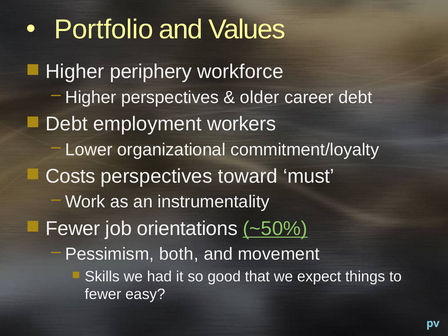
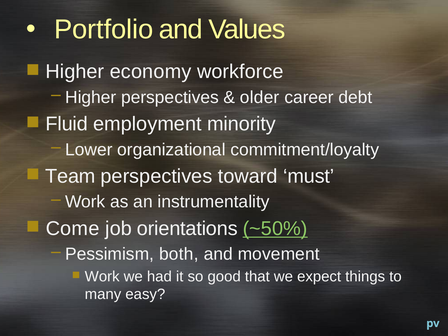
periphery: periphery -> economy
Debt at (67, 124): Debt -> Fluid
workers: workers -> minority
Costs: Costs -> Team
Fewer at (73, 228): Fewer -> Come
Skills at (102, 276): Skills -> Work
fewer at (103, 294): fewer -> many
